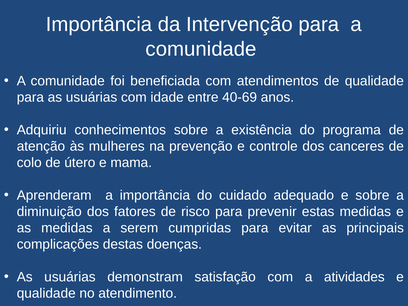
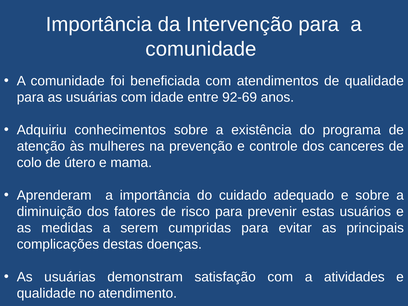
40-69: 40-69 -> 92-69
estas medidas: medidas -> usuários
